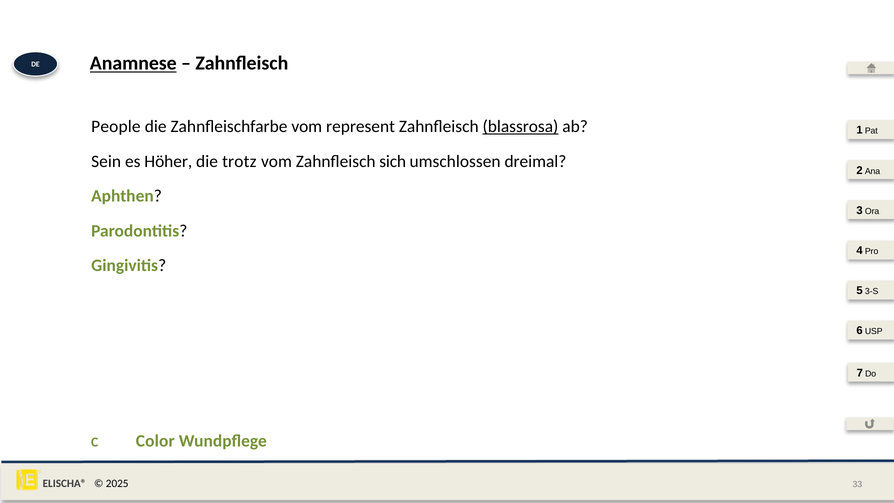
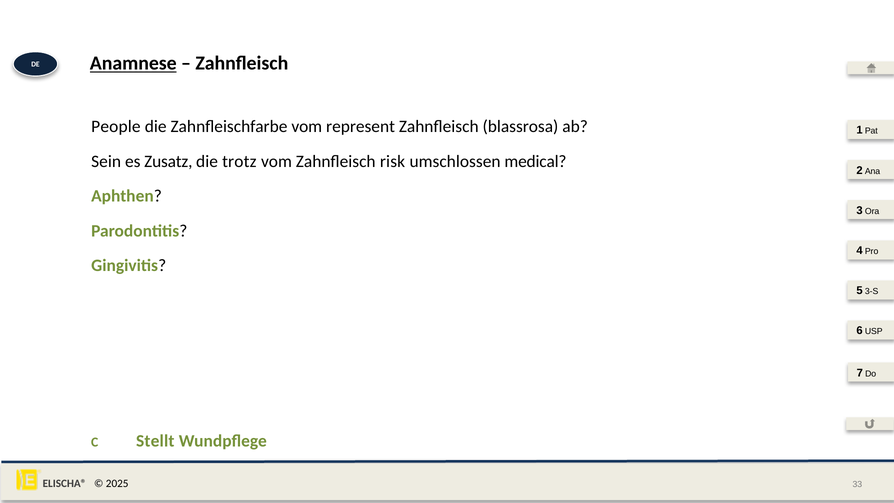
blassrosa underline: present -> none
Höher: Höher -> Zusatz
sich: sich -> risk
dreimal: dreimal -> medical
Color: Color -> Stellt
